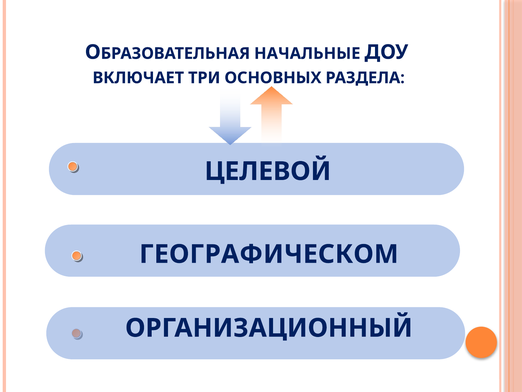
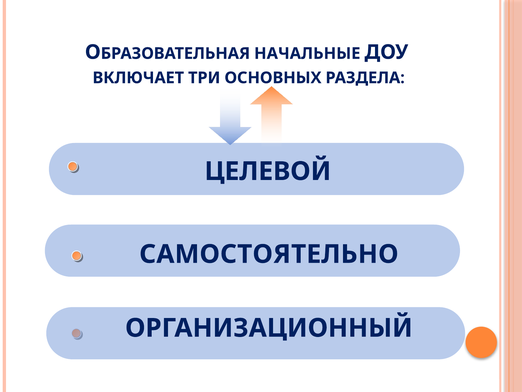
ГЕОГРАФИЧЕСКОМ: ГЕОГРАФИЧЕСКОМ -> САМОСТОЯТЕЛЬНО
